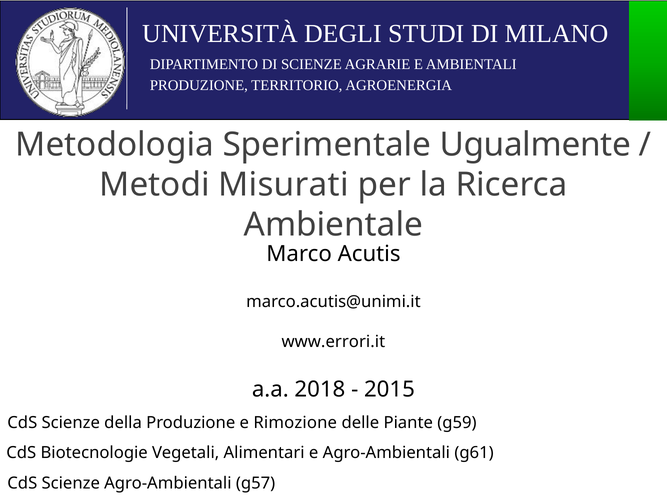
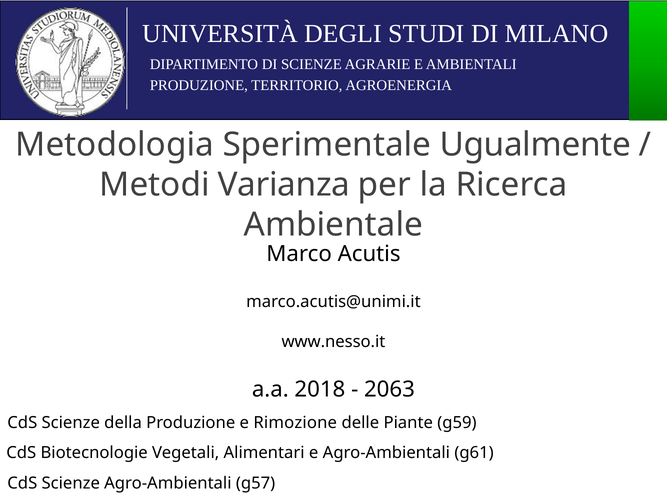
Misurati: Misurati -> Varianza
www.errori.it: www.errori.it -> www.nesso.it
2015: 2015 -> 2063
